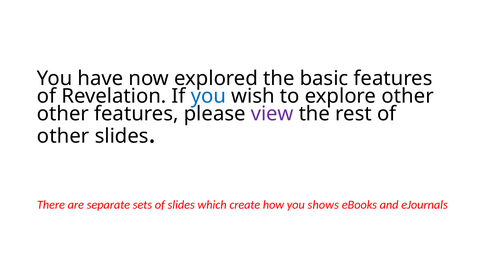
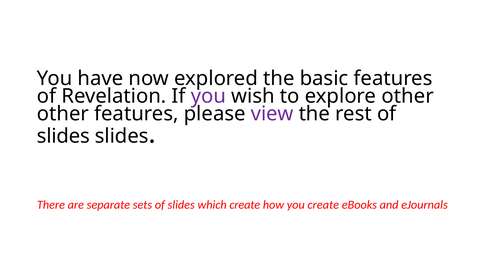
you at (208, 96) colour: blue -> purple
other at (63, 136): other -> slides
you shows: shows -> create
